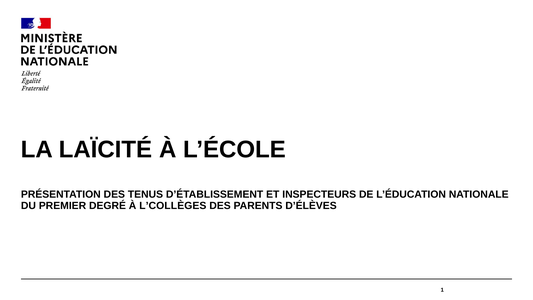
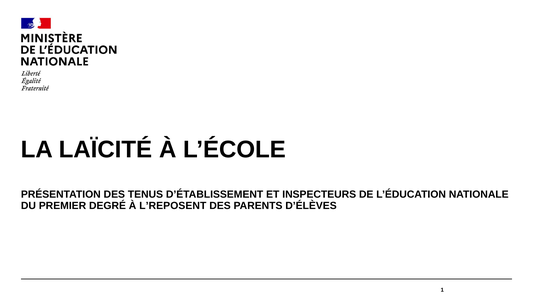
L’COLLÈGES: L’COLLÈGES -> L’REPOSENT
